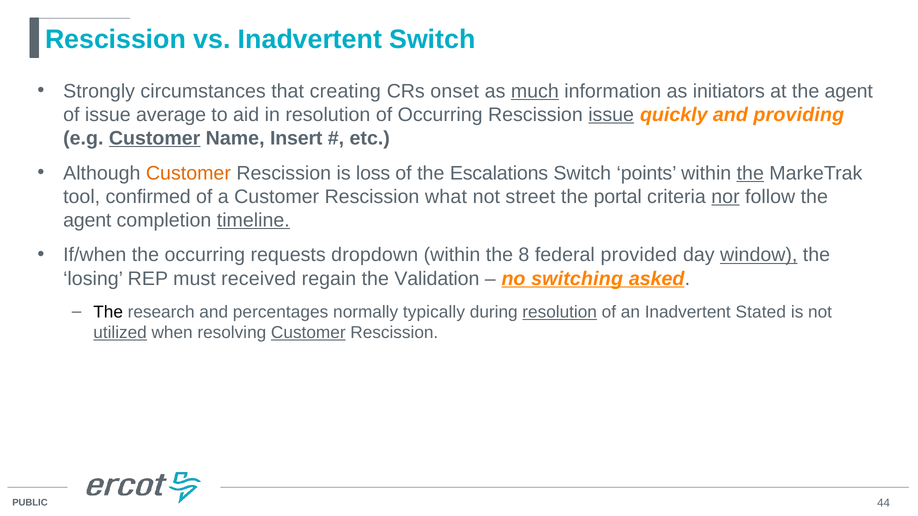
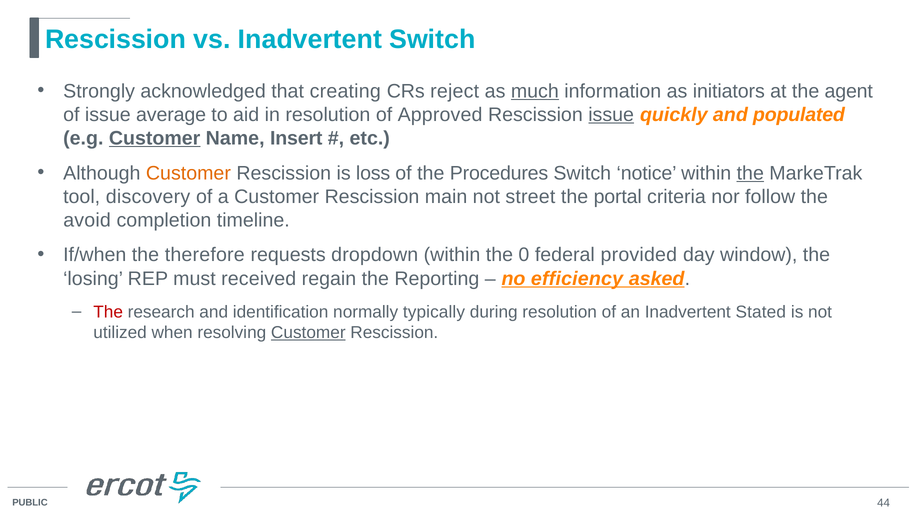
circumstances: circumstances -> acknowledged
onset: onset -> reject
of Occurring: Occurring -> Approved
providing: providing -> populated
Escalations: Escalations -> Procedures
points: points -> notice
confirmed: confirmed -> discovery
what: what -> main
nor underline: present -> none
agent at (87, 220): agent -> avoid
timeline underline: present -> none
the occurring: occurring -> therefore
8: 8 -> 0
window underline: present -> none
Validation: Validation -> Reporting
switching: switching -> efficiency
The at (108, 312) colour: black -> red
percentages: percentages -> identification
resolution at (560, 312) underline: present -> none
utilized underline: present -> none
